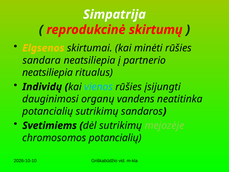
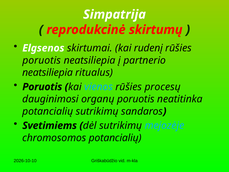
Elgsenos colour: yellow -> white
minėti: minėti -> rudenį
sandara at (42, 60): sandara -> poruotis
Individų at (42, 87): Individų -> Poruotis
įsijungti: įsijungti -> procesų
organų vandens: vandens -> poruotis
mejozėje colour: light green -> light blue
